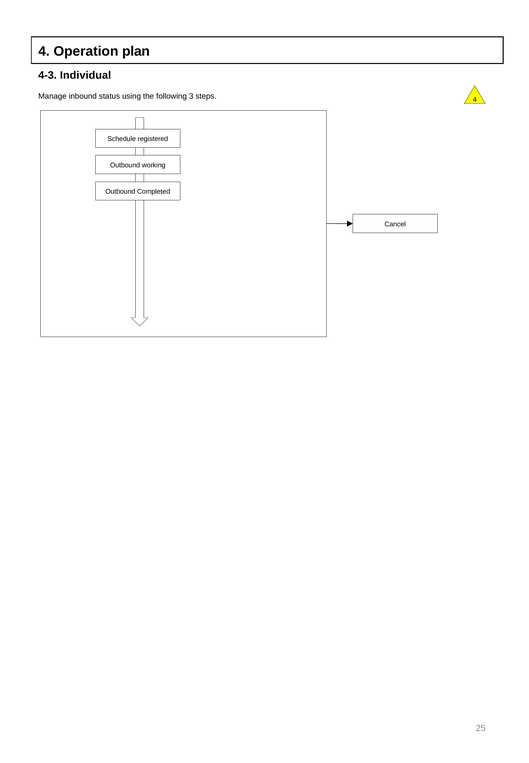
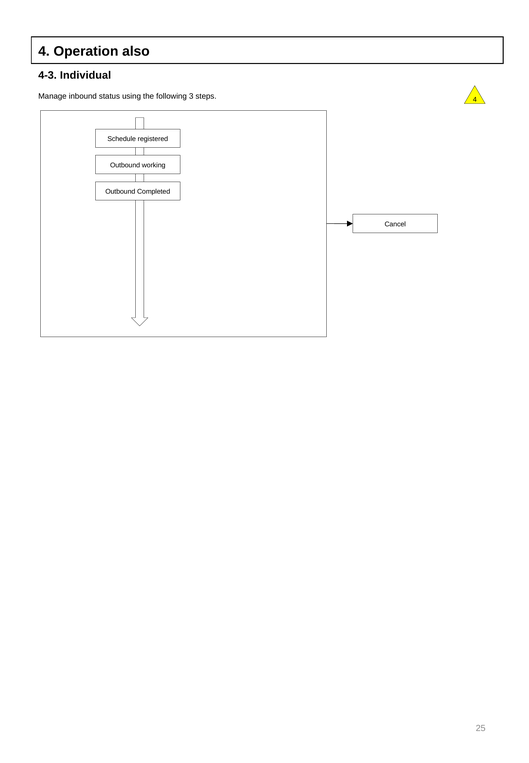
plan: plan -> also
